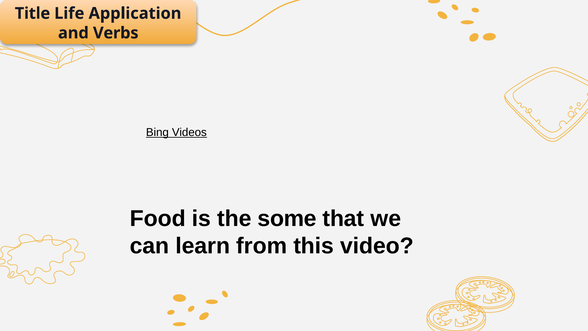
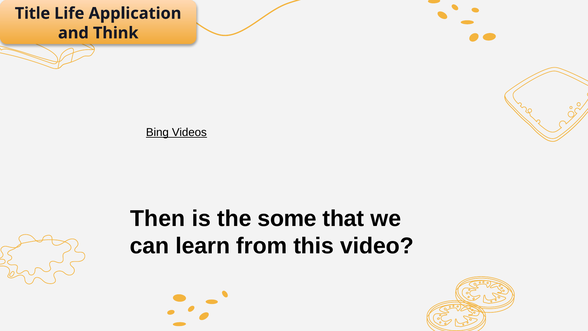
Verbs: Verbs -> Think
Food: Food -> Then
